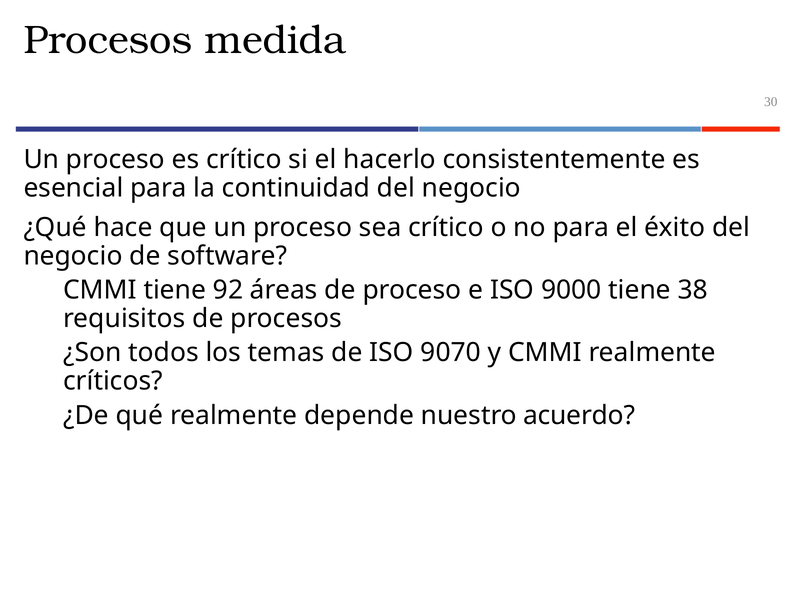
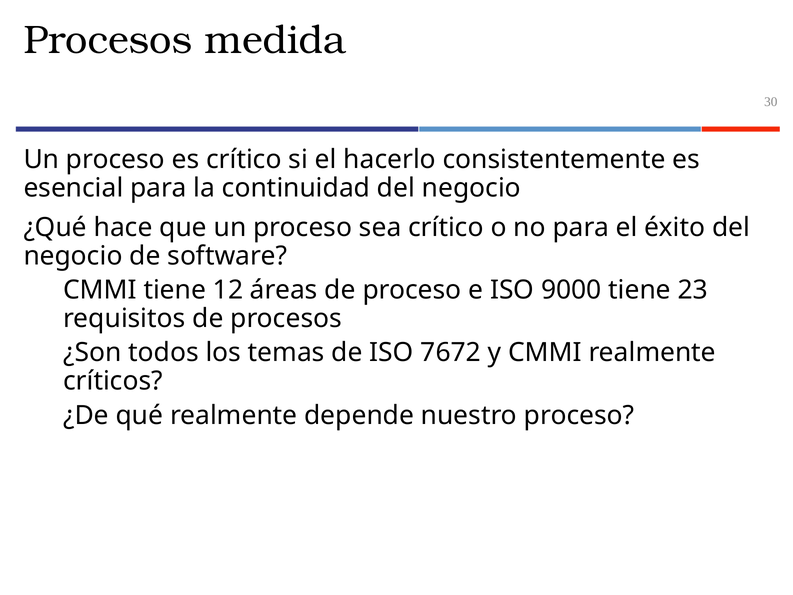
92: 92 -> 12
38: 38 -> 23
9070: 9070 -> 7672
nuestro acuerdo: acuerdo -> proceso
